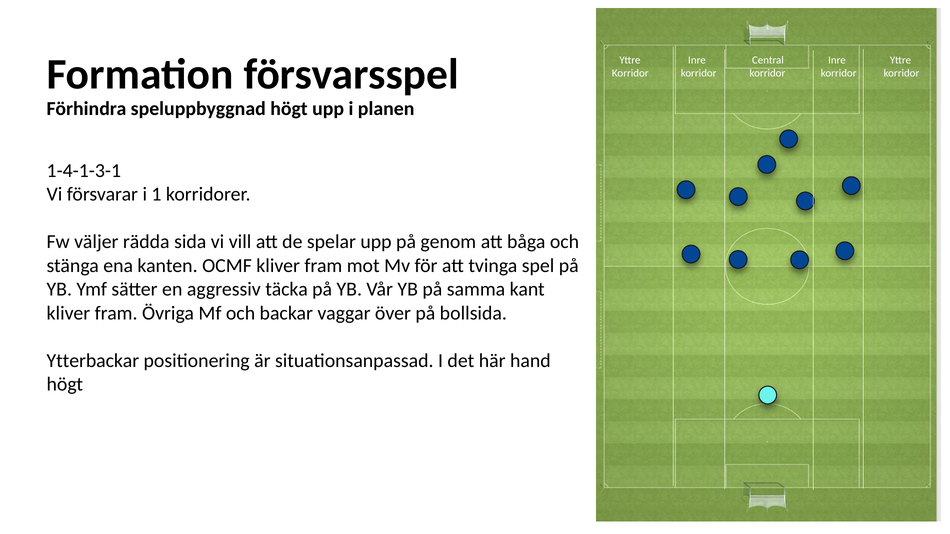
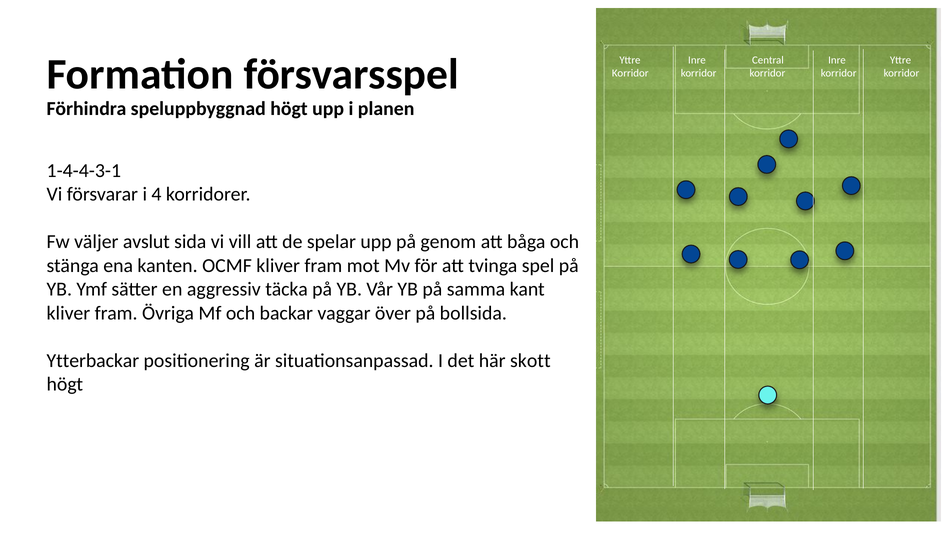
1-4-1-3-1: 1-4-1-3-1 -> 1-4-4-3-1
1: 1 -> 4
rädda: rädda -> avslut
hand: hand -> skott
